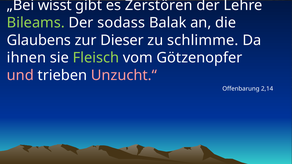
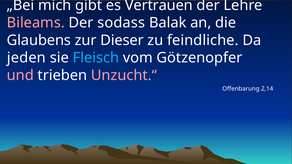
wisst: wisst -> mich
Zerstören: Zerstören -> Vertrauen
Bileams colour: light green -> pink
schlimme: schlimme -> feindliche
ihnen: ihnen -> jeden
Fleisch colour: light green -> light blue
